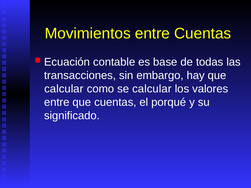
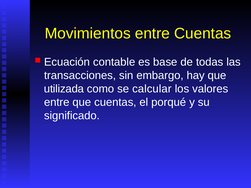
calcular at (64, 89): calcular -> utilizada
